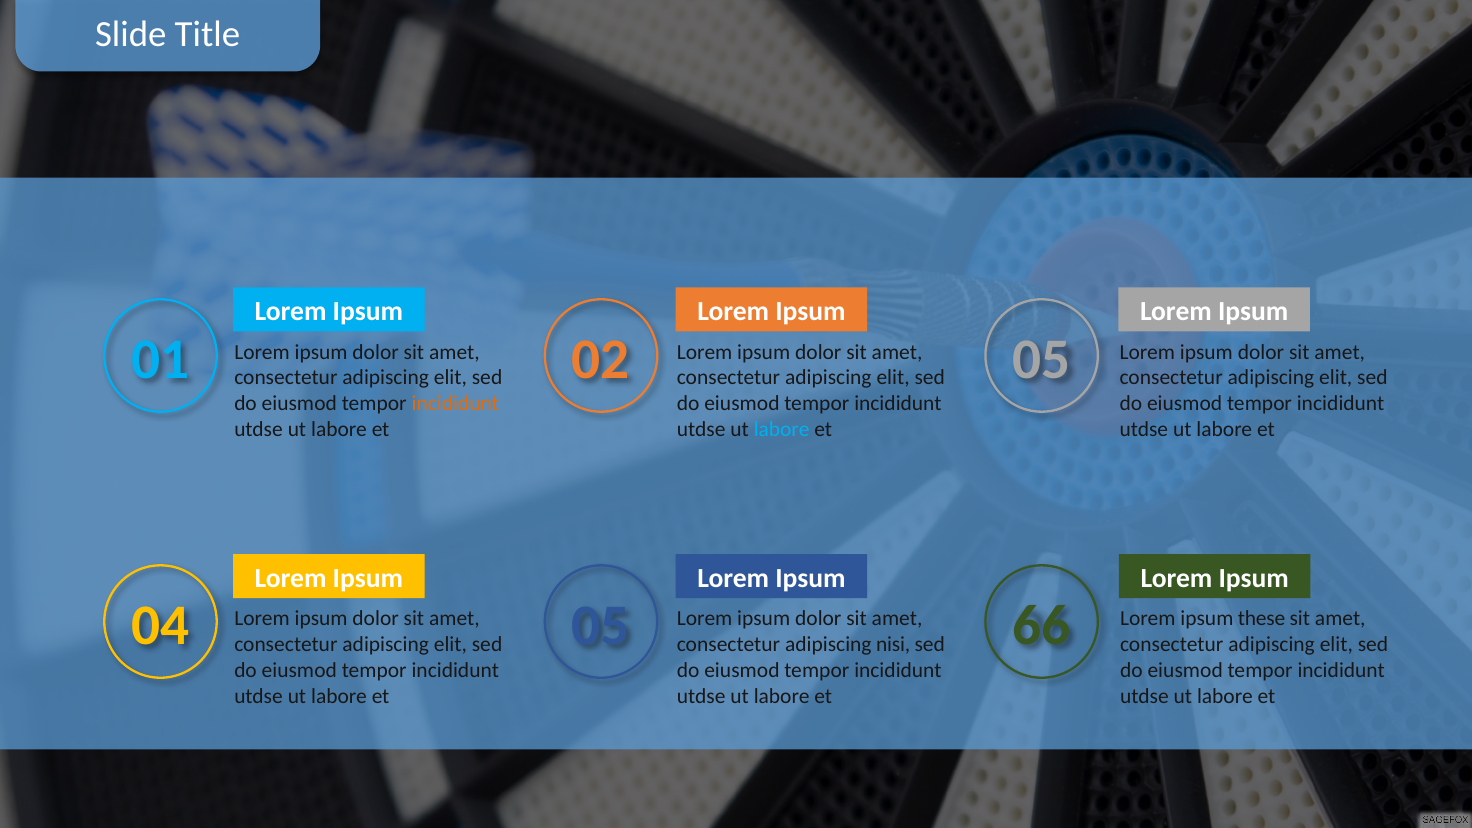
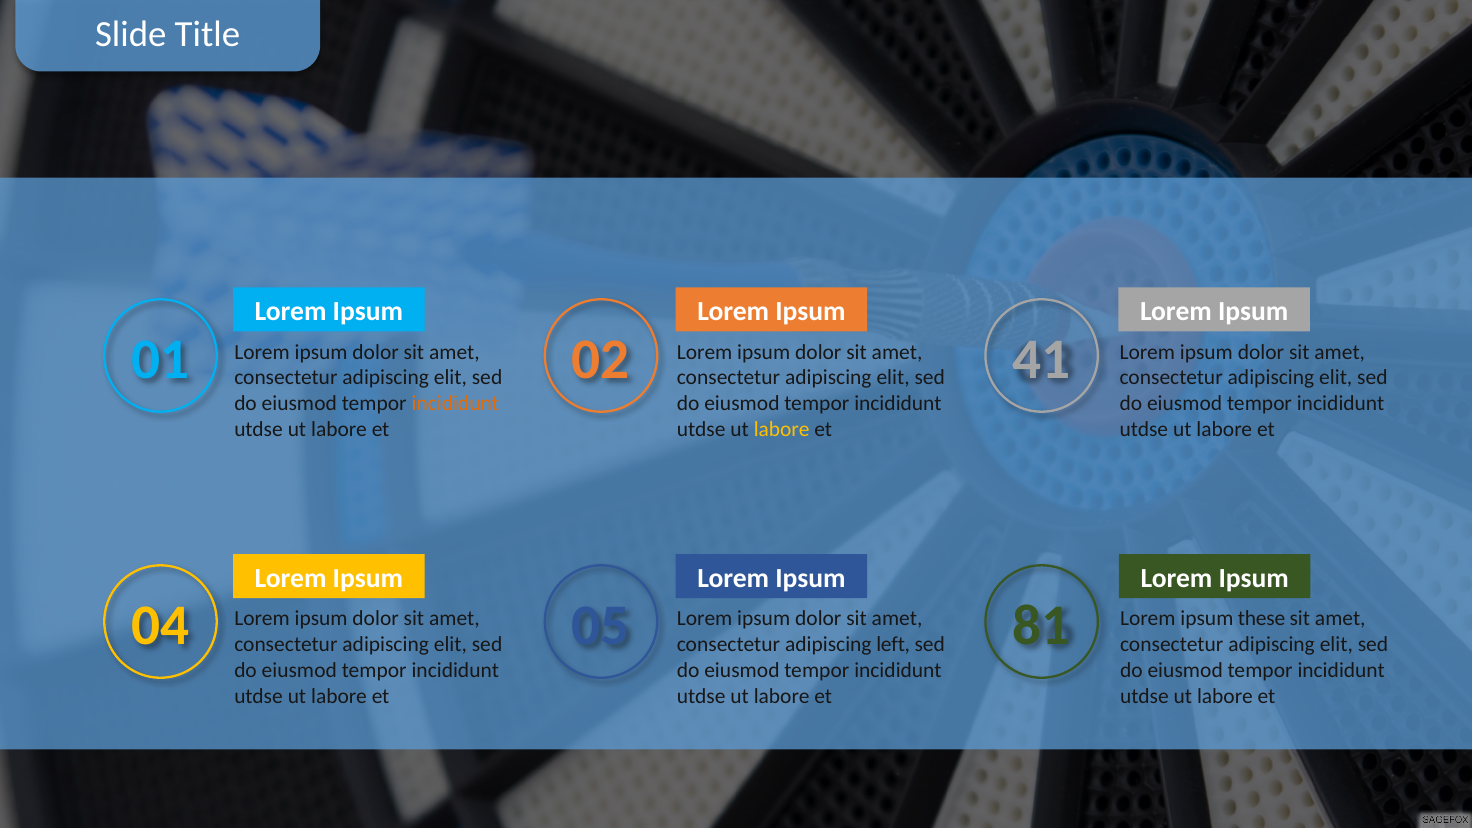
02 05: 05 -> 41
labore at (782, 429) colour: light blue -> yellow
66: 66 -> 81
nisi: nisi -> left
